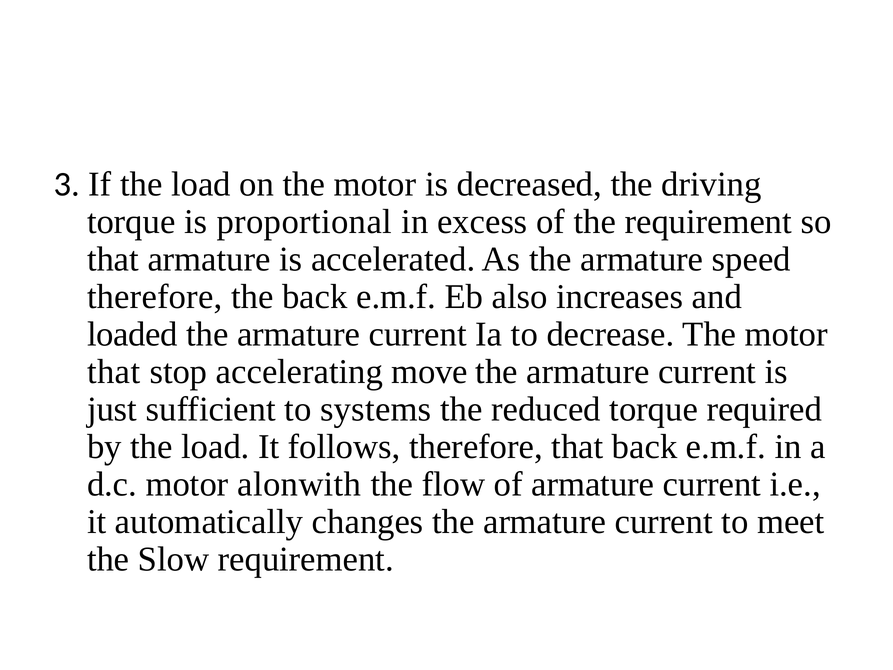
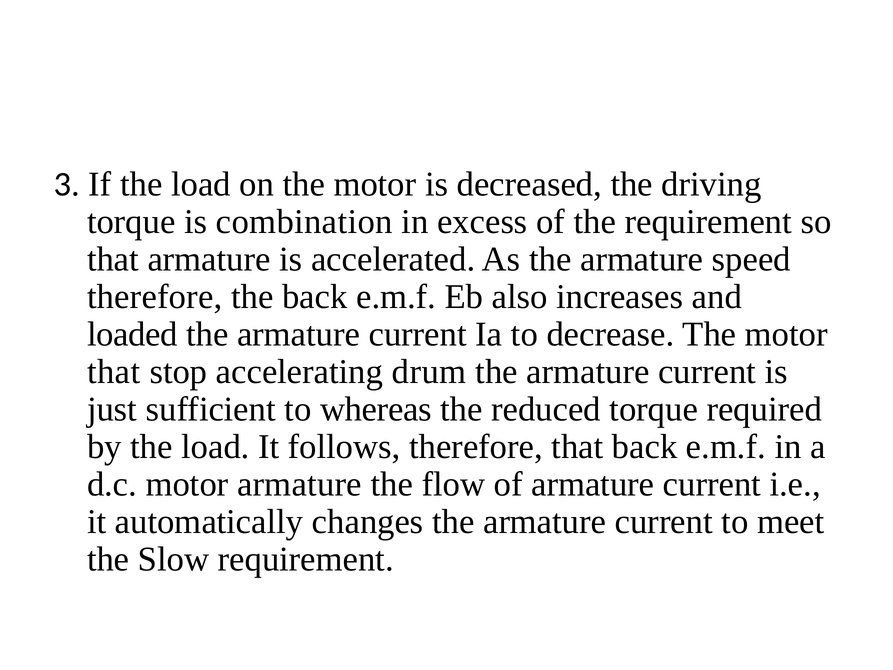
proportional: proportional -> combination
move: move -> drum
systems: systems -> whereas
motor alonwith: alonwith -> armature
